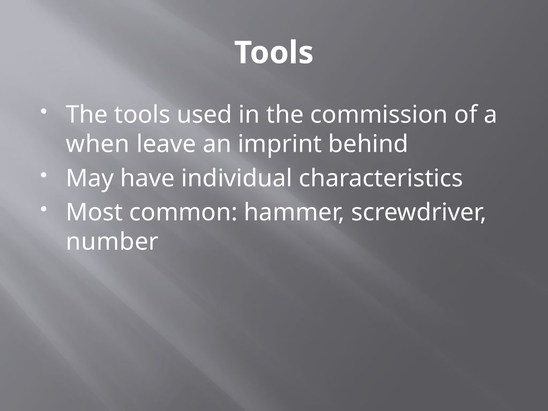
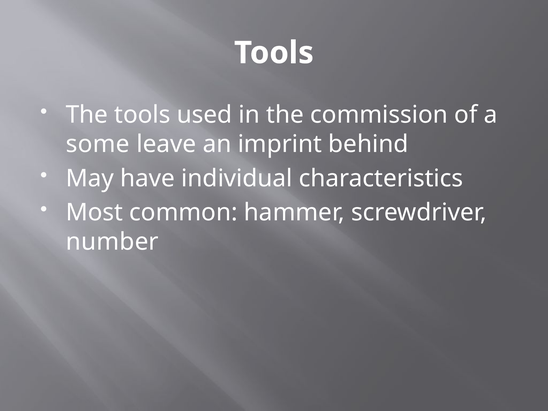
when: when -> some
